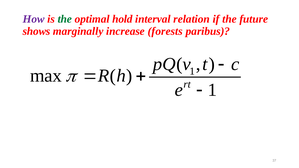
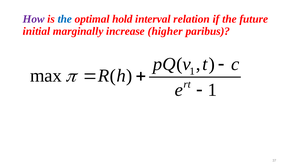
the at (65, 19) colour: green -> blue
shows: shows -> initial
forests: forests -> higher
